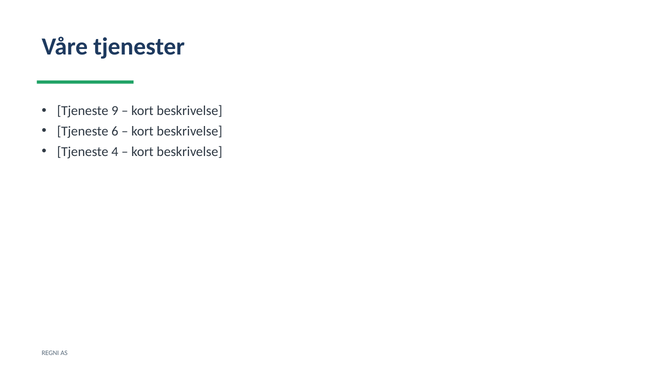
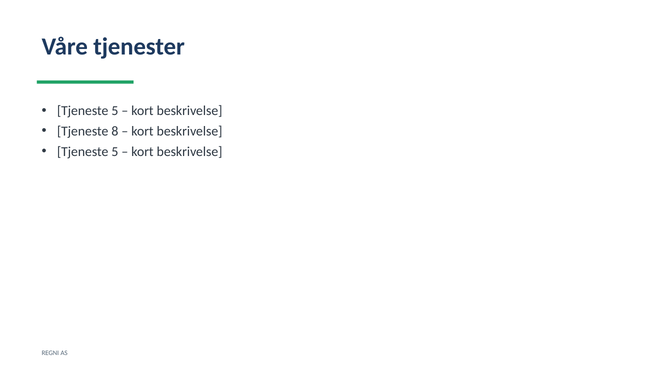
9 at (115, 111): 9 -> 5
6: 6 -> 8
4 at (115, 152): 4 -> 5
